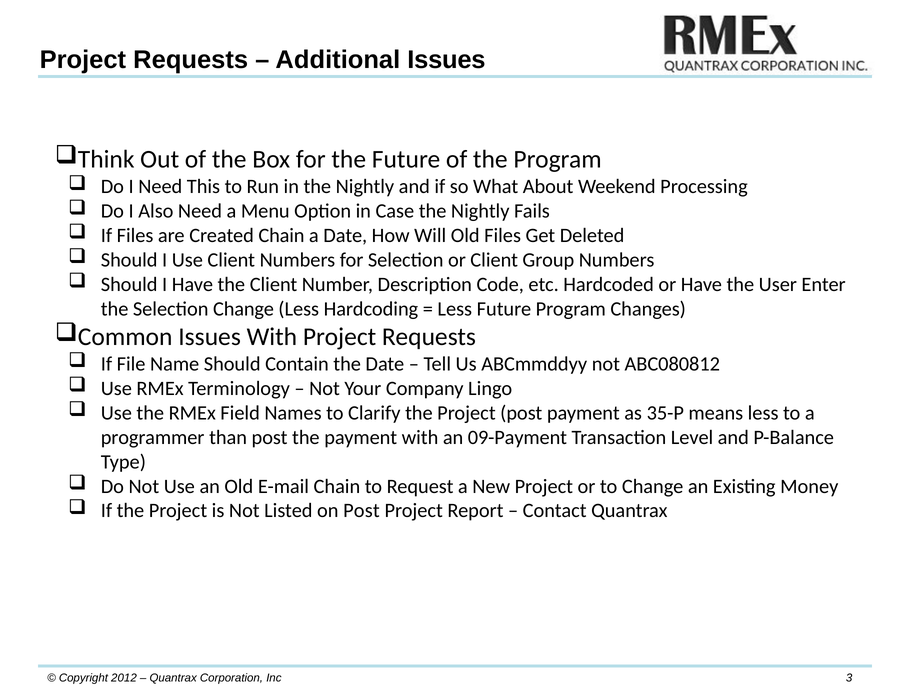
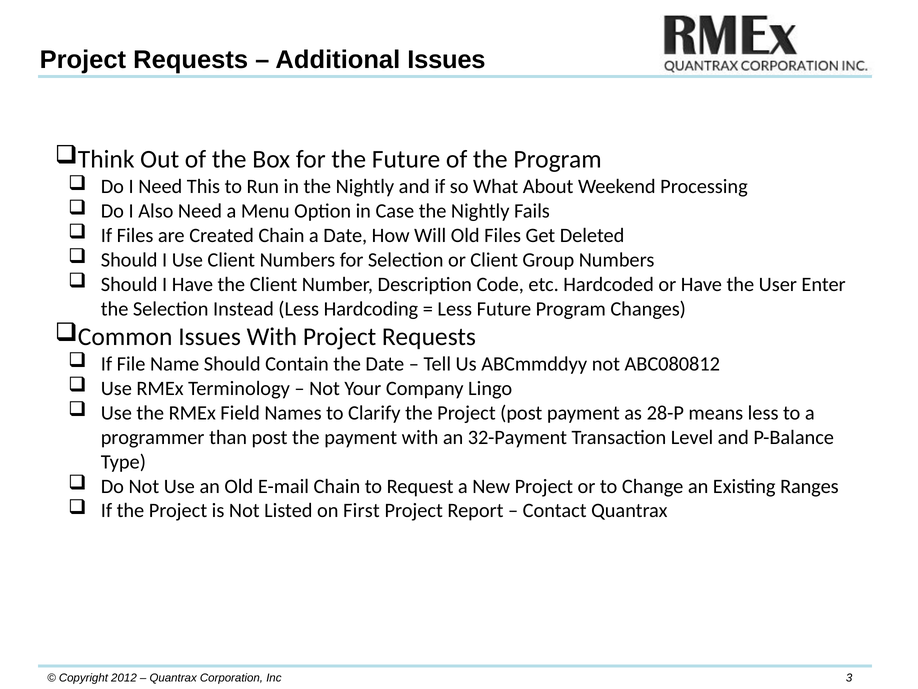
Selection Change: Change -> Instead
35-P: 35-P -> 28-P
09-Payment: 09-Payment -> 32-Payment
Money: Money -> Ranges
on Post: Post -> First
